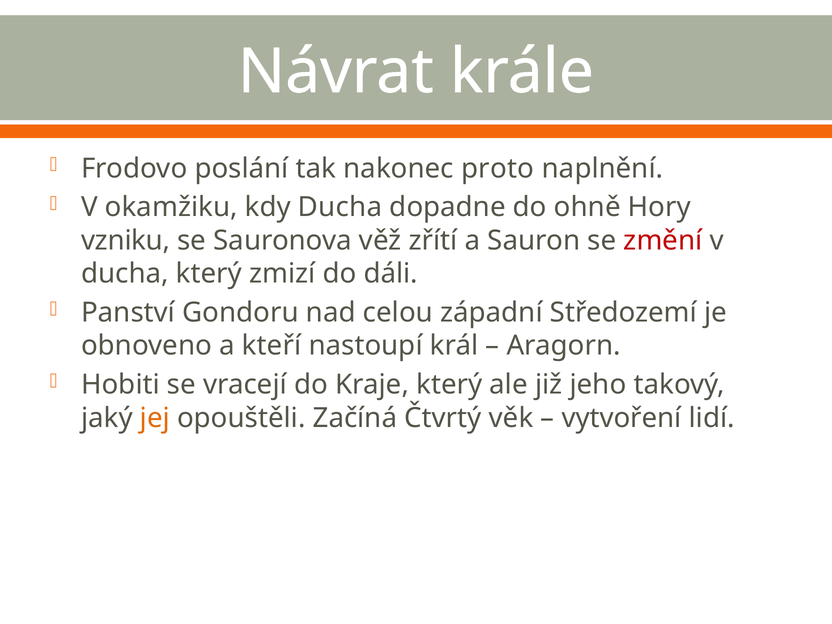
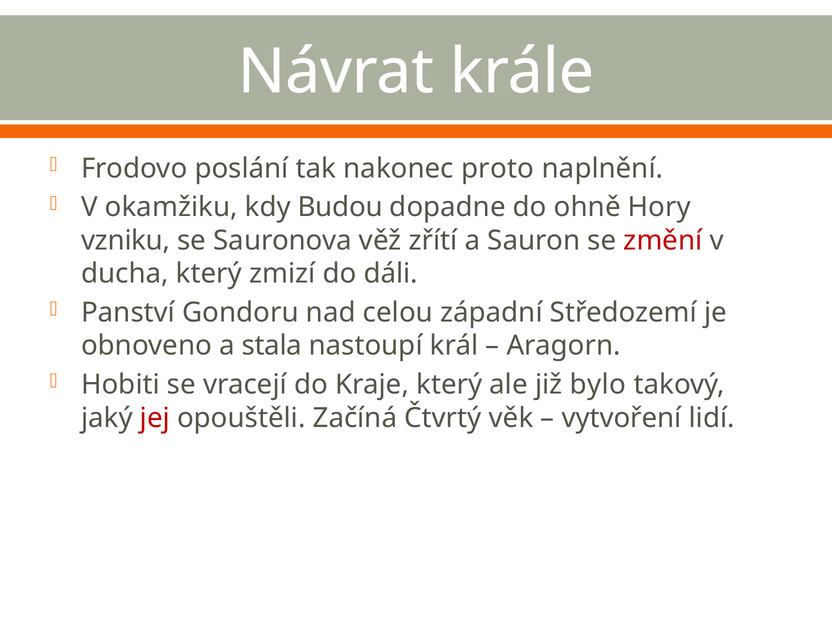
kdy Ducha: Ducha -> Budou
kteří: kteří -> stala
jeho: jeho -> bylo
jej colour: orange -> red
